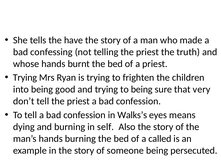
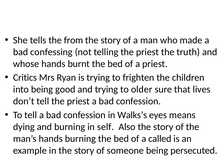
have: have -> from
Trying at (25, 77): Trying -> Critics
to being: being -> older
very: very -> lives
